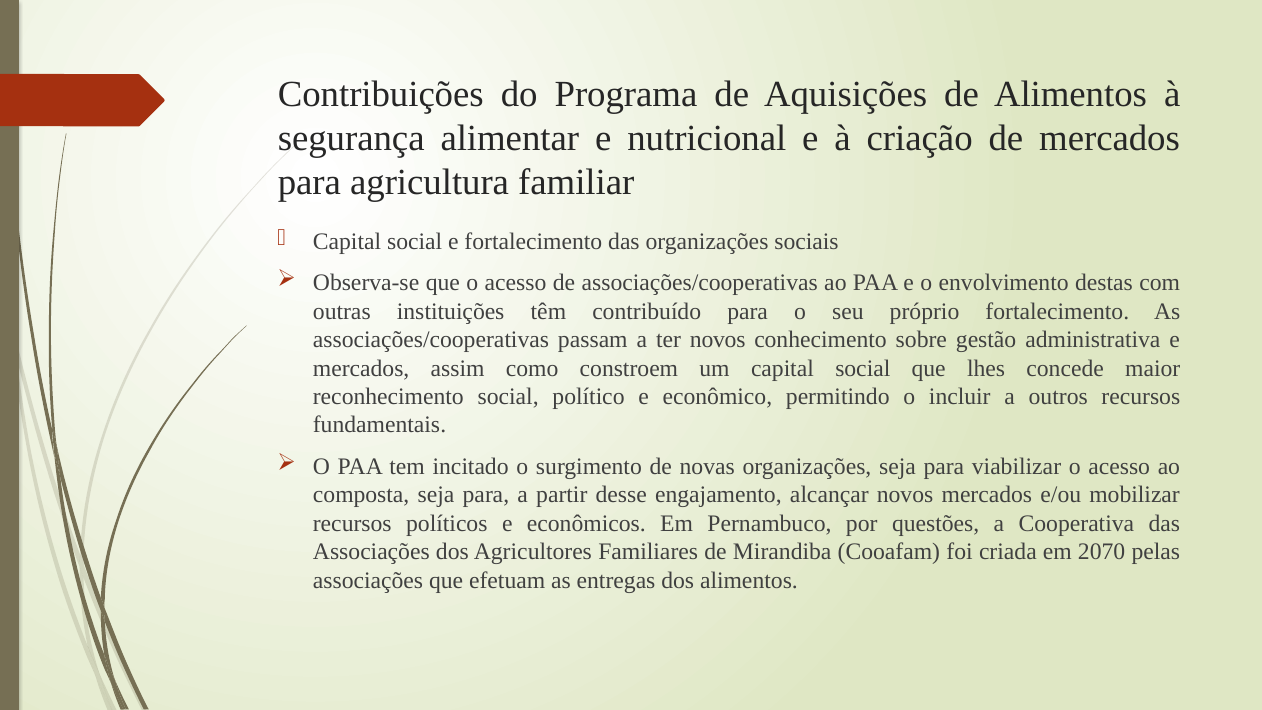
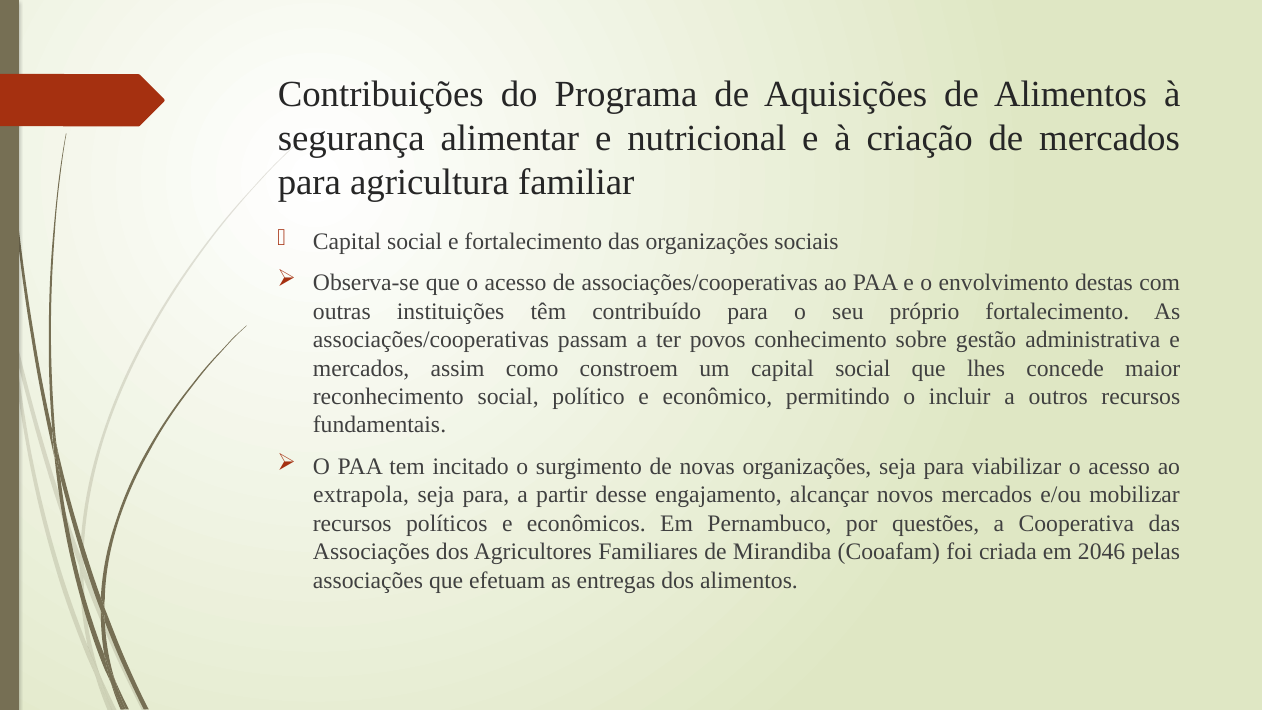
ter novos: novos -> povos
composta: composta -> extrapola
2070: 2070 -> 2046
